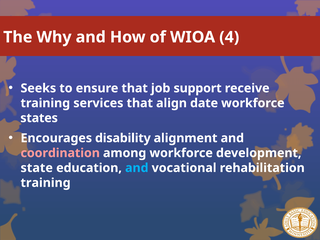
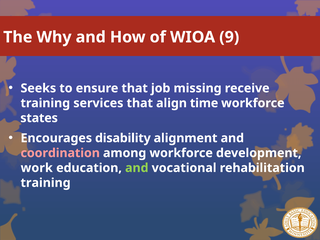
4: 4 -> 9
support: support -> missing
date: date -> time
state: state -> work
and at (137, 168) colour: light blue -> light green
